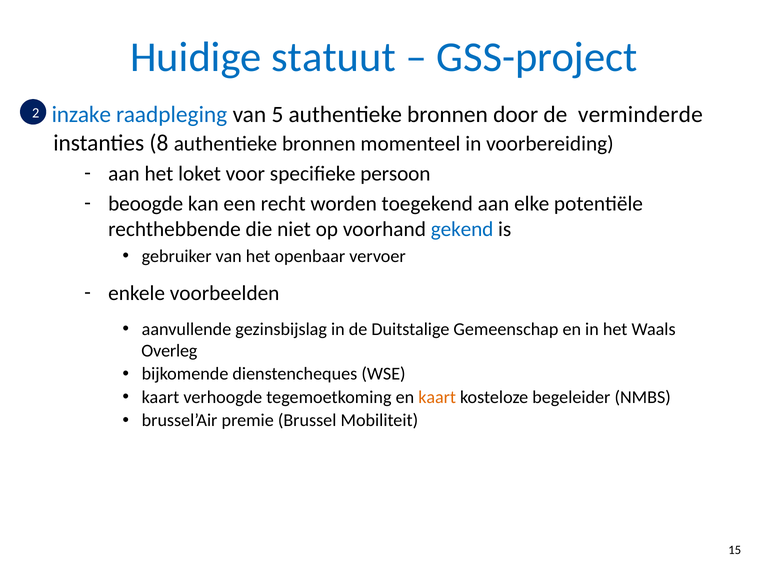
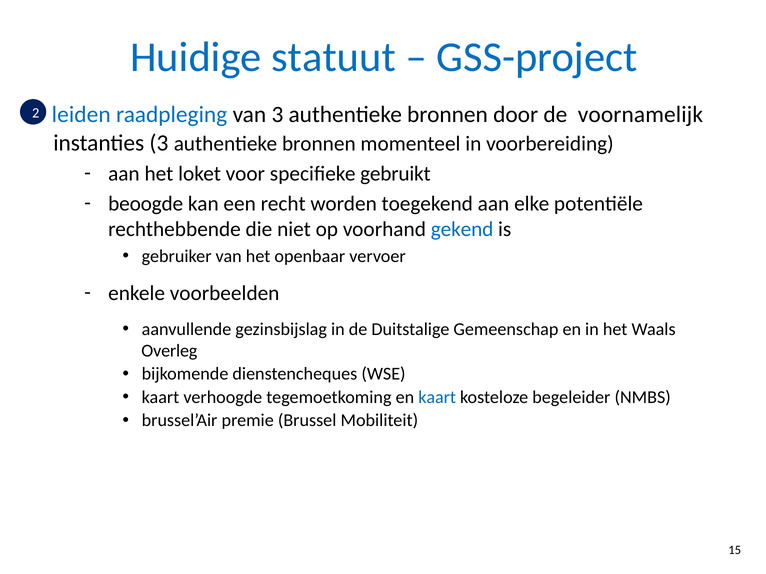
inzake: inzake -> leiden
van 5: 5 -> 3
verminderde: verminderde -> voornamelijk
instanties 8: 8 -> 3
persoon: persoon -> gebruikt
kaart at (437, 397) colour: orange -> blue
